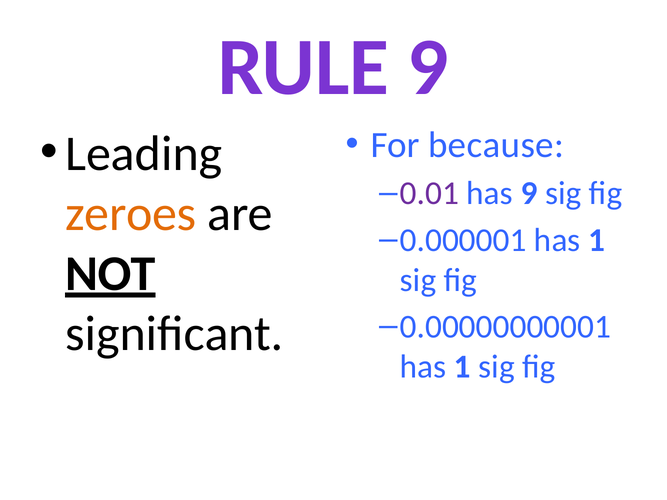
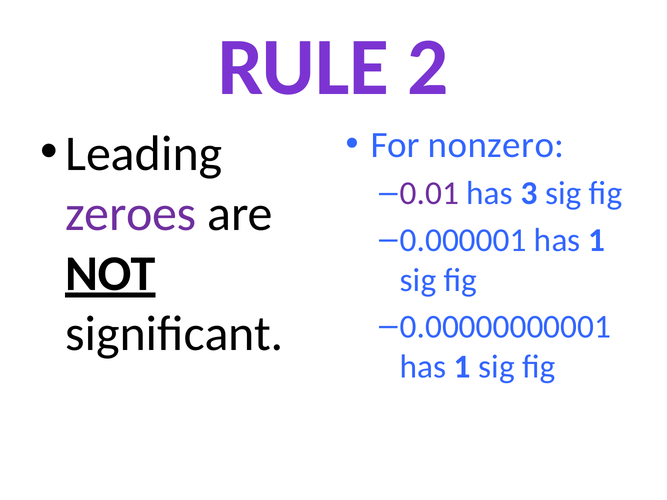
RULE 9: 9 -> 2
because: because -> nonzero
has 9: 9 -> 3
zeroes colour: orange -> purple
